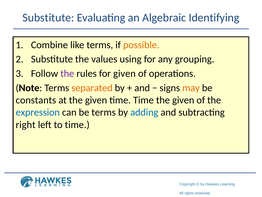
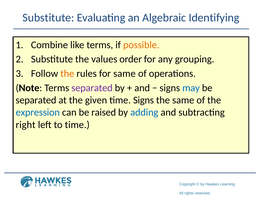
using: using -> order
the at (67, 73) colour: purple -> orange
for given: given -> same
separated at (92, 88) colour: orange -> purple
may colour: orange -> blue
constants at (36, 100): constants -> separated
time Time: Time -> Signs
given at (183, 100): given -> same
be terms: terms -> raised
